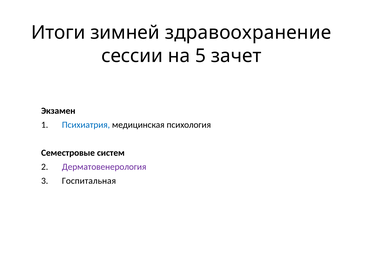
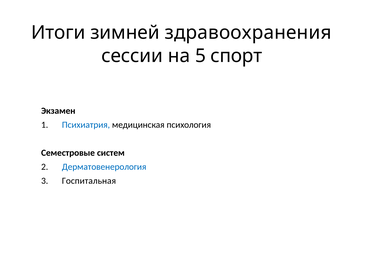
здравоохранение: здравоохранение -> здравоохранения
зачет: зачет -> спорт
Дерматовенерология colour: purple -> blue
